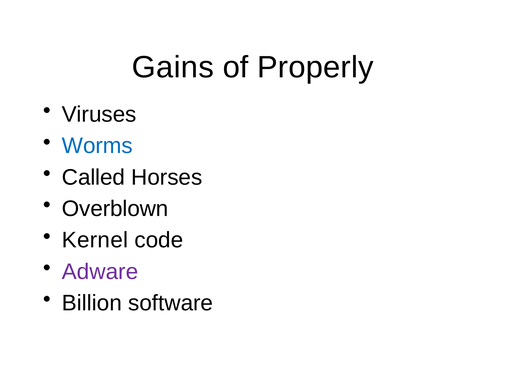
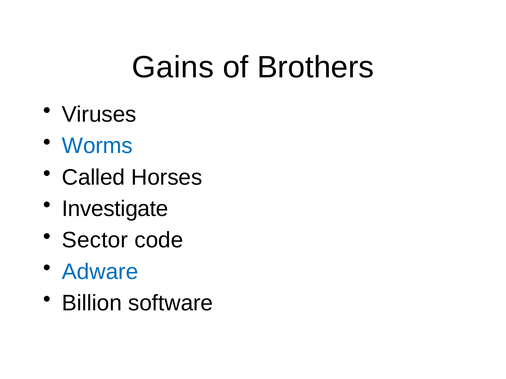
Properly: Properly -> Brothers
Overblown: Overblown -> Investigate
Kernel: Kernel -> Sector
Adware colour: purple -> blue
